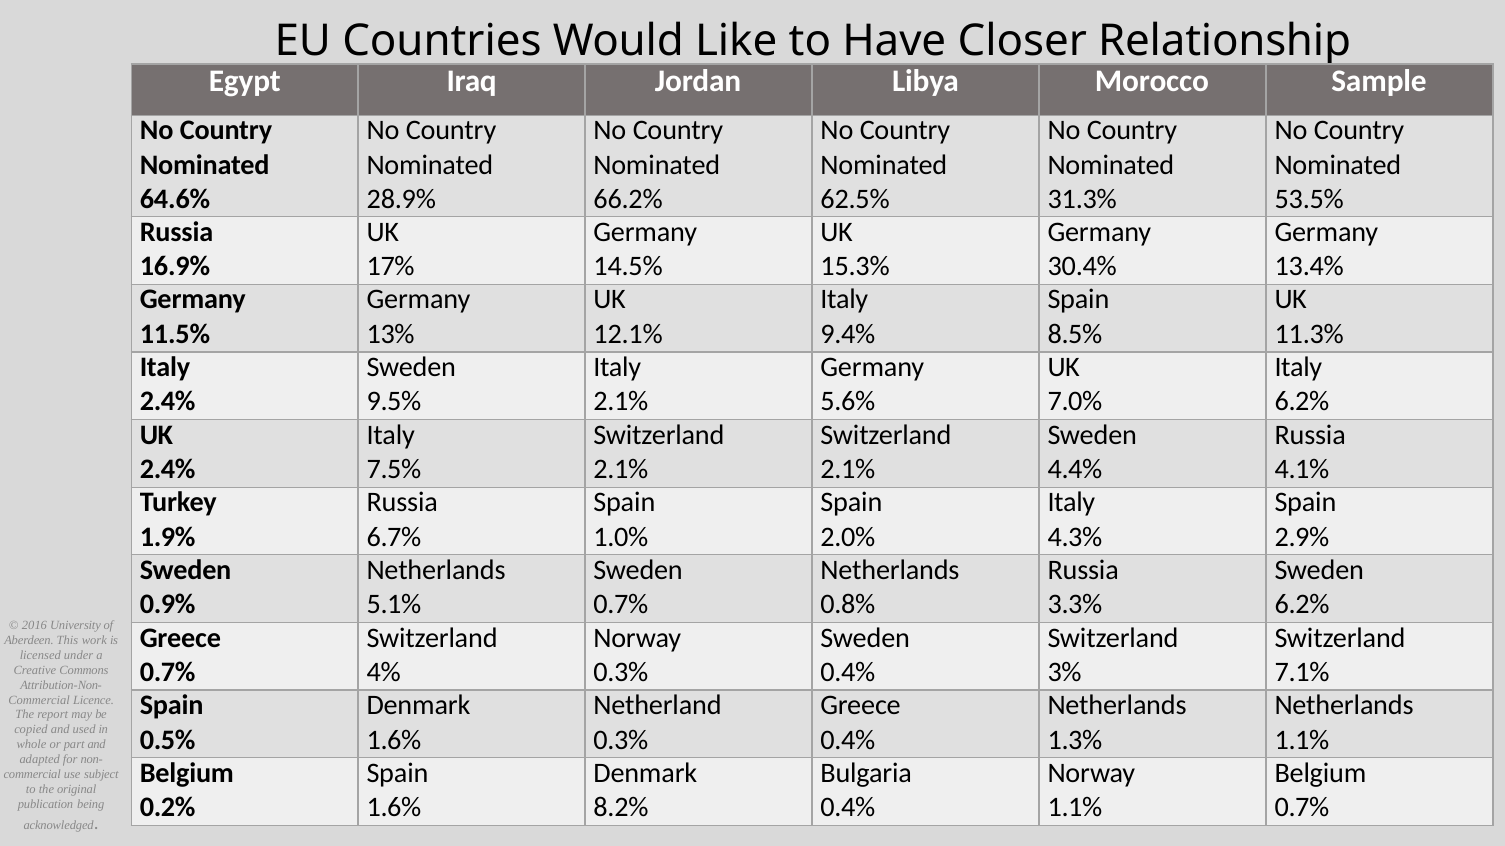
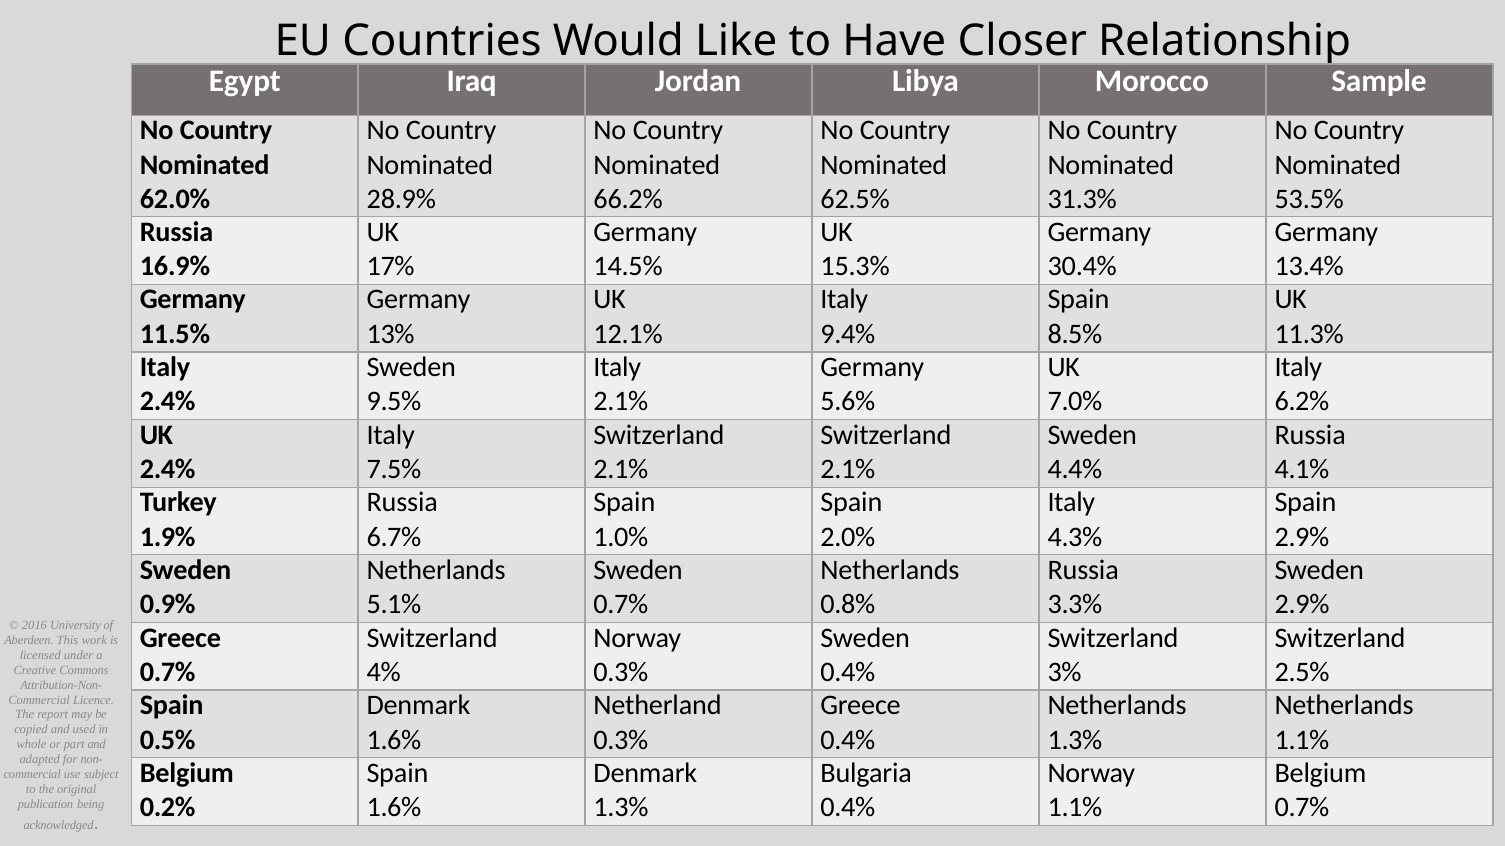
64.6%: 64.6% -> 62.0%
6.2% at (1302, 605): 6.2% -> 2.9%
7.1%: 7.1% -> 2.5%
8.2% at (621, 808): 8.2% -> 1.3%
